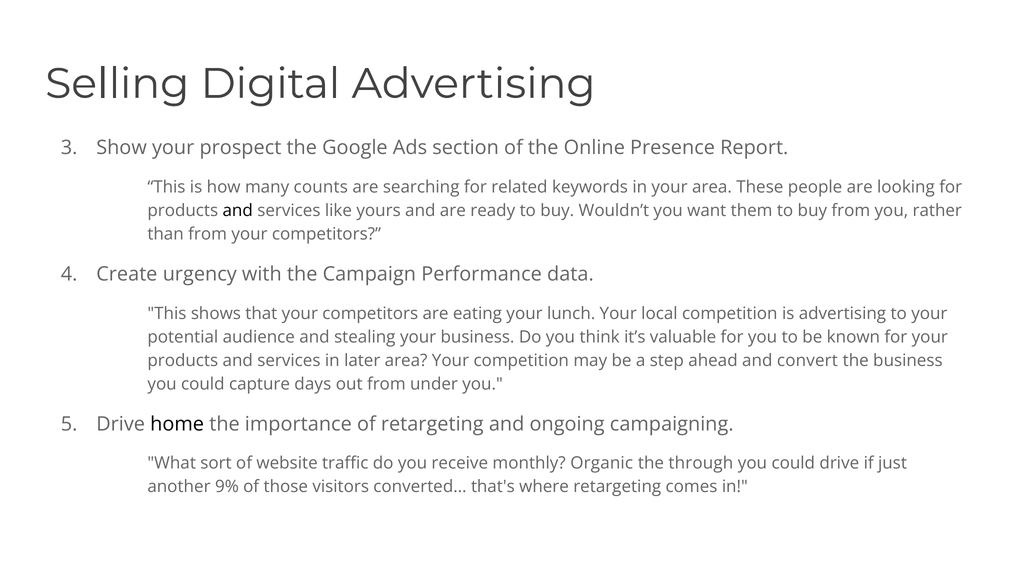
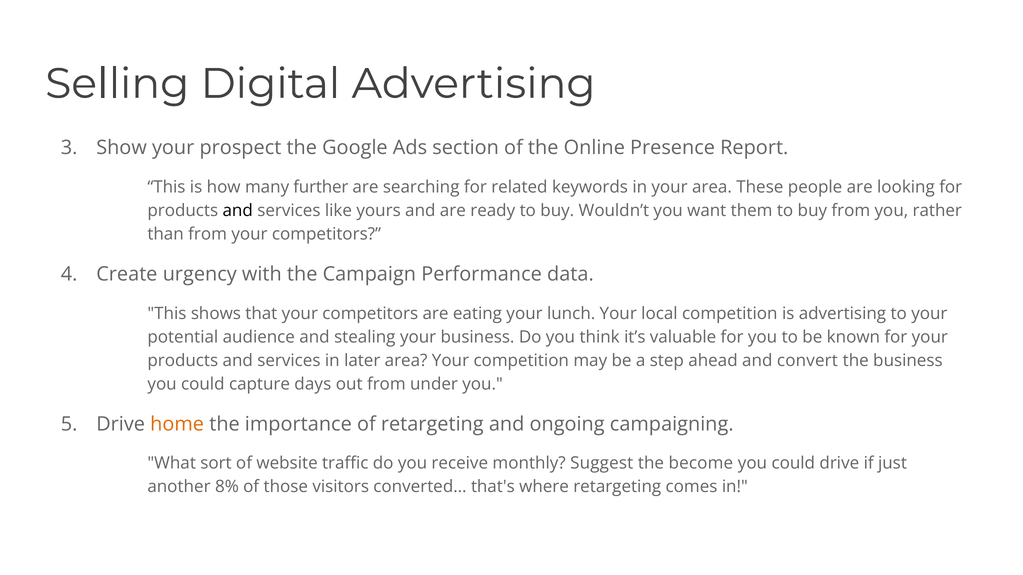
counts: counts -> further
home colour: black -> orange
Organic: Organic -> Suggest
through: through -> become
9%: 9% -> 8%
